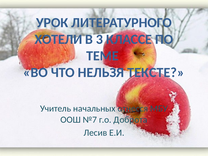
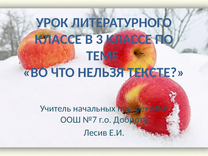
ХОТЕЛИ at (58, 39): ХОТЕЛИ -> КЛАССЕ
отнесся: отнесся -> портрет
